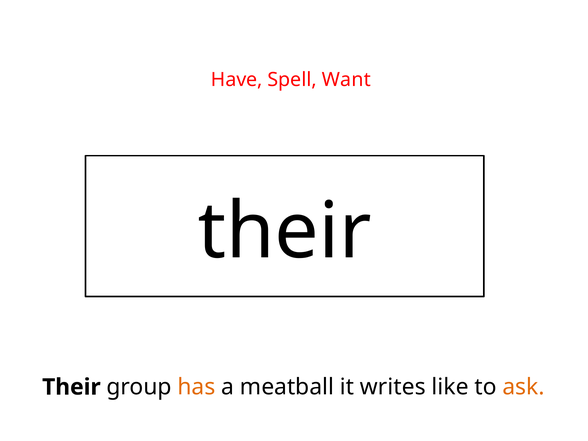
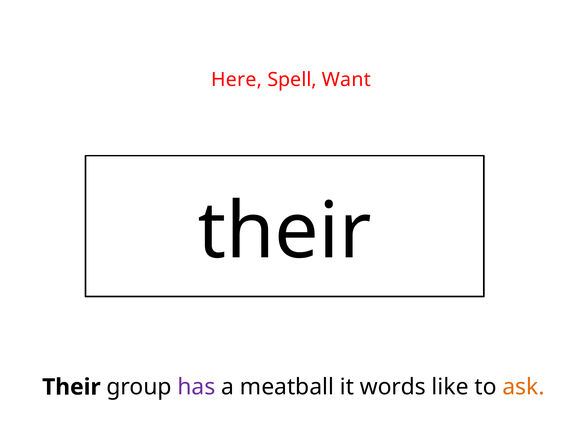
Have: Have -> Here
has colour: orange -> purple
writes: writes -> words
